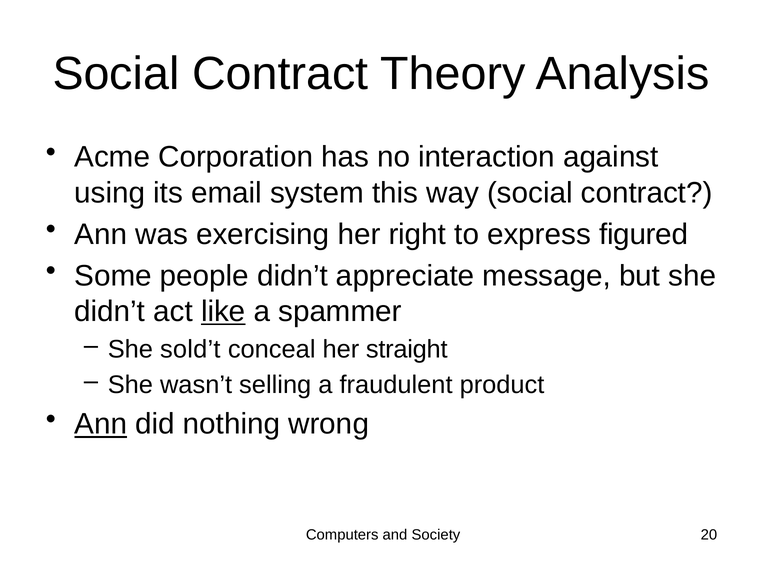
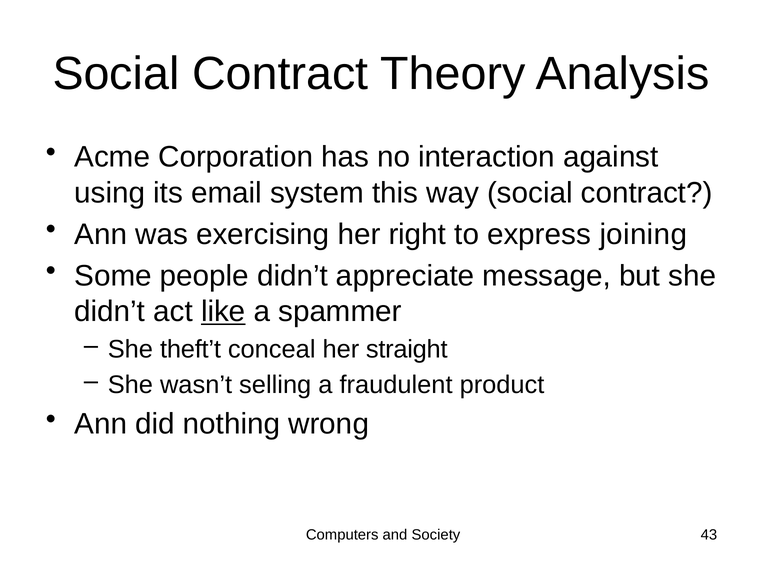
figured: figured -> joining
sold’t: sold’t -> theft’t
Ann at (101, 424) underline: present -> none
20: 20 -> 43
